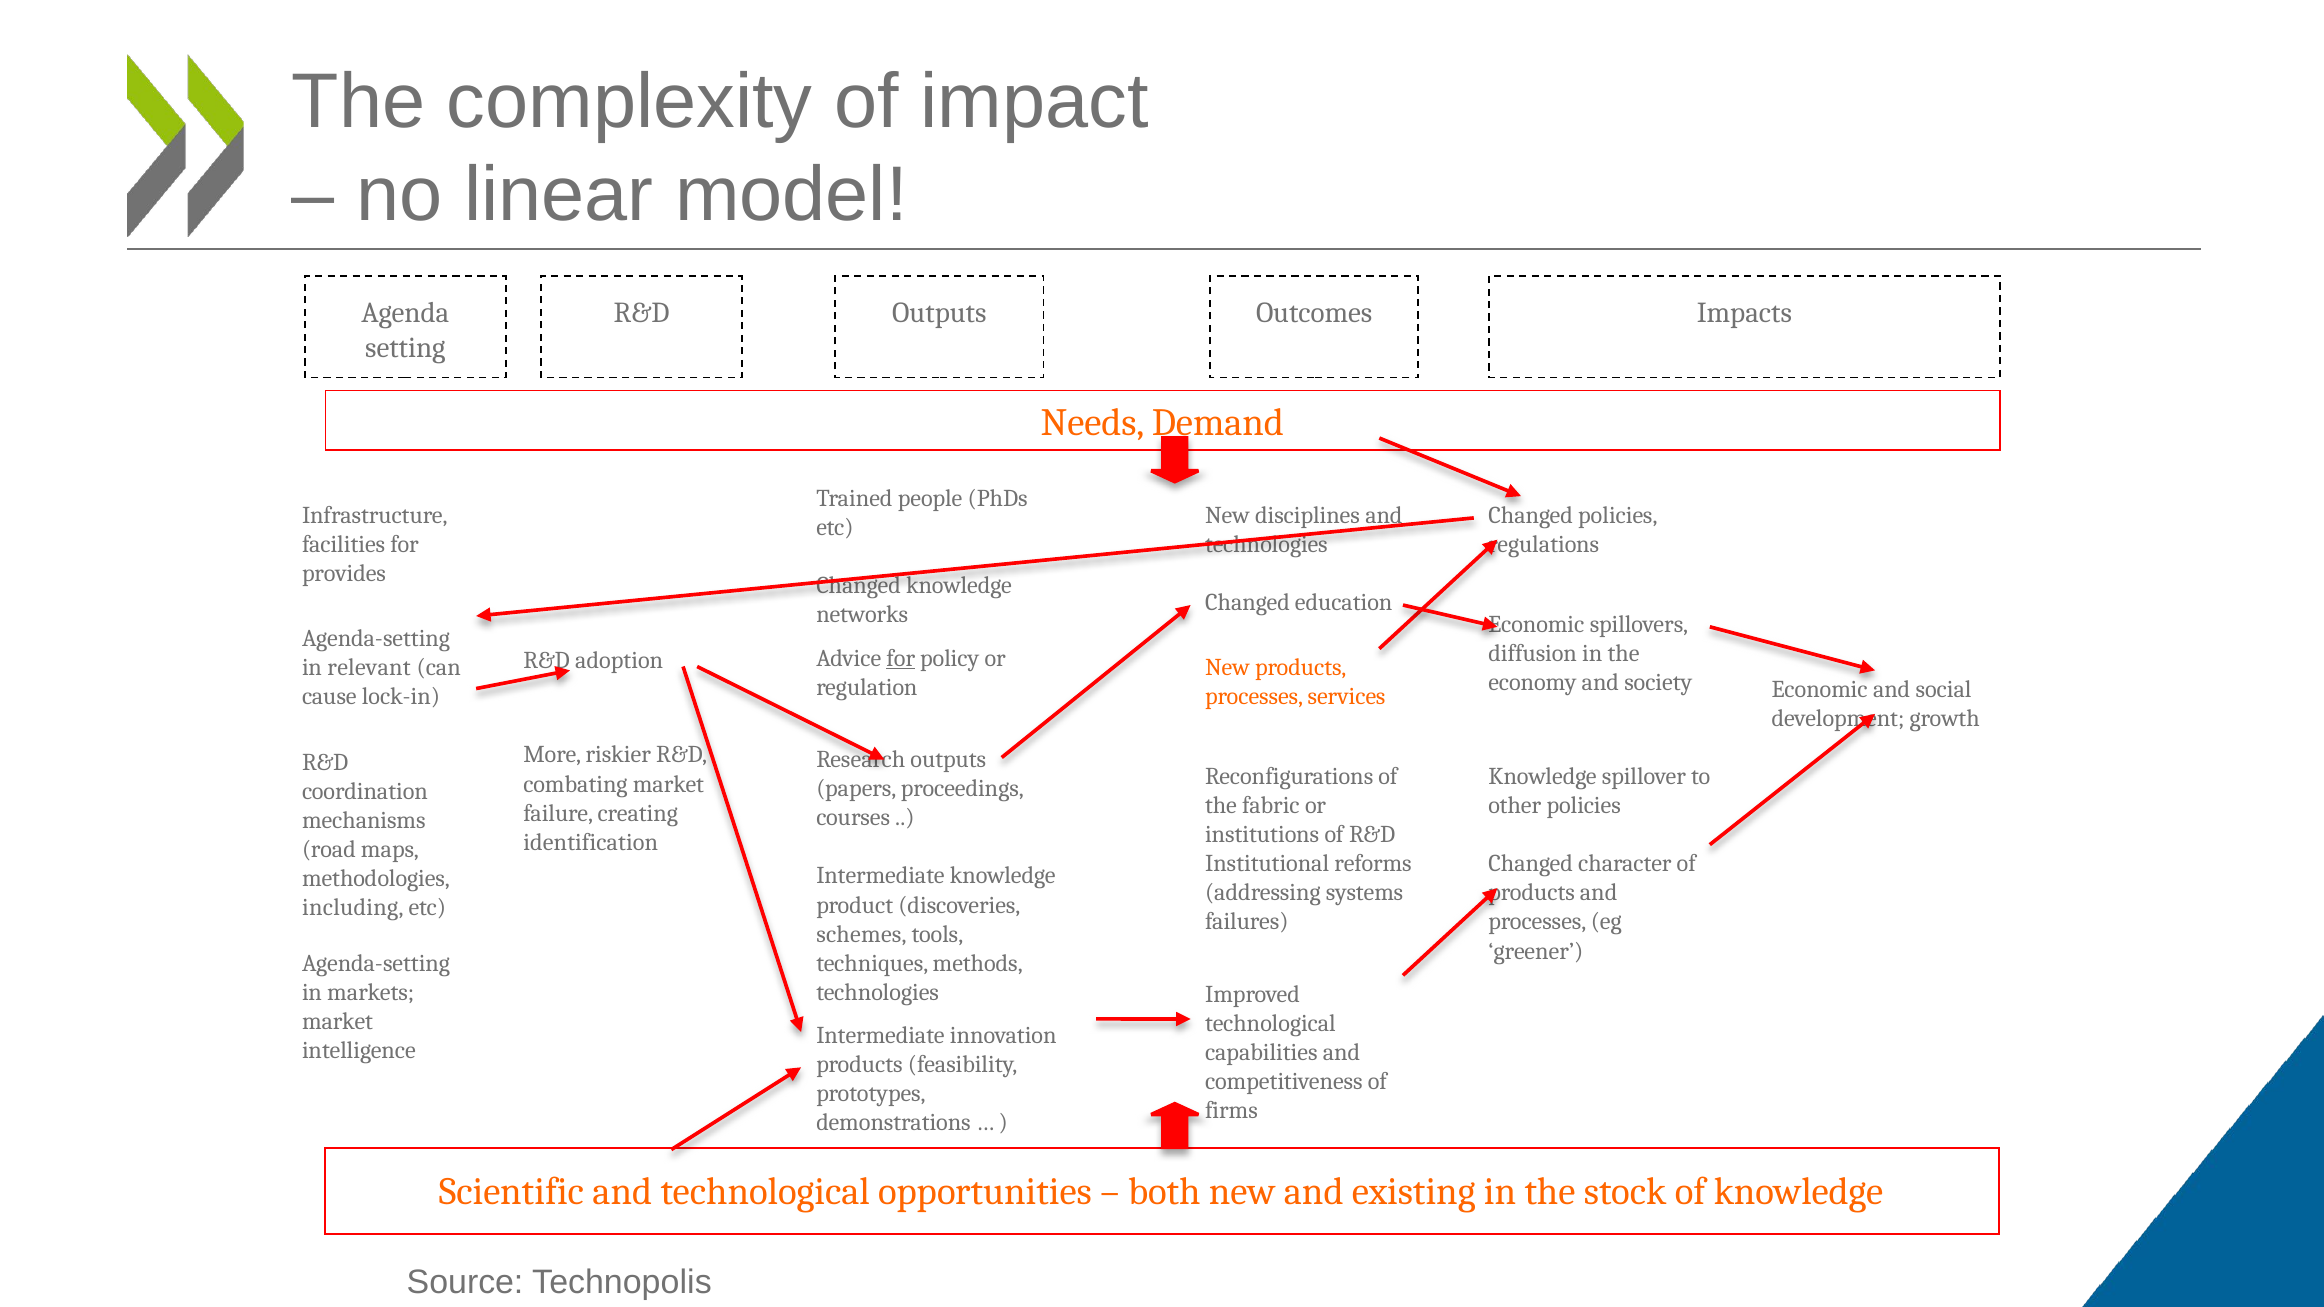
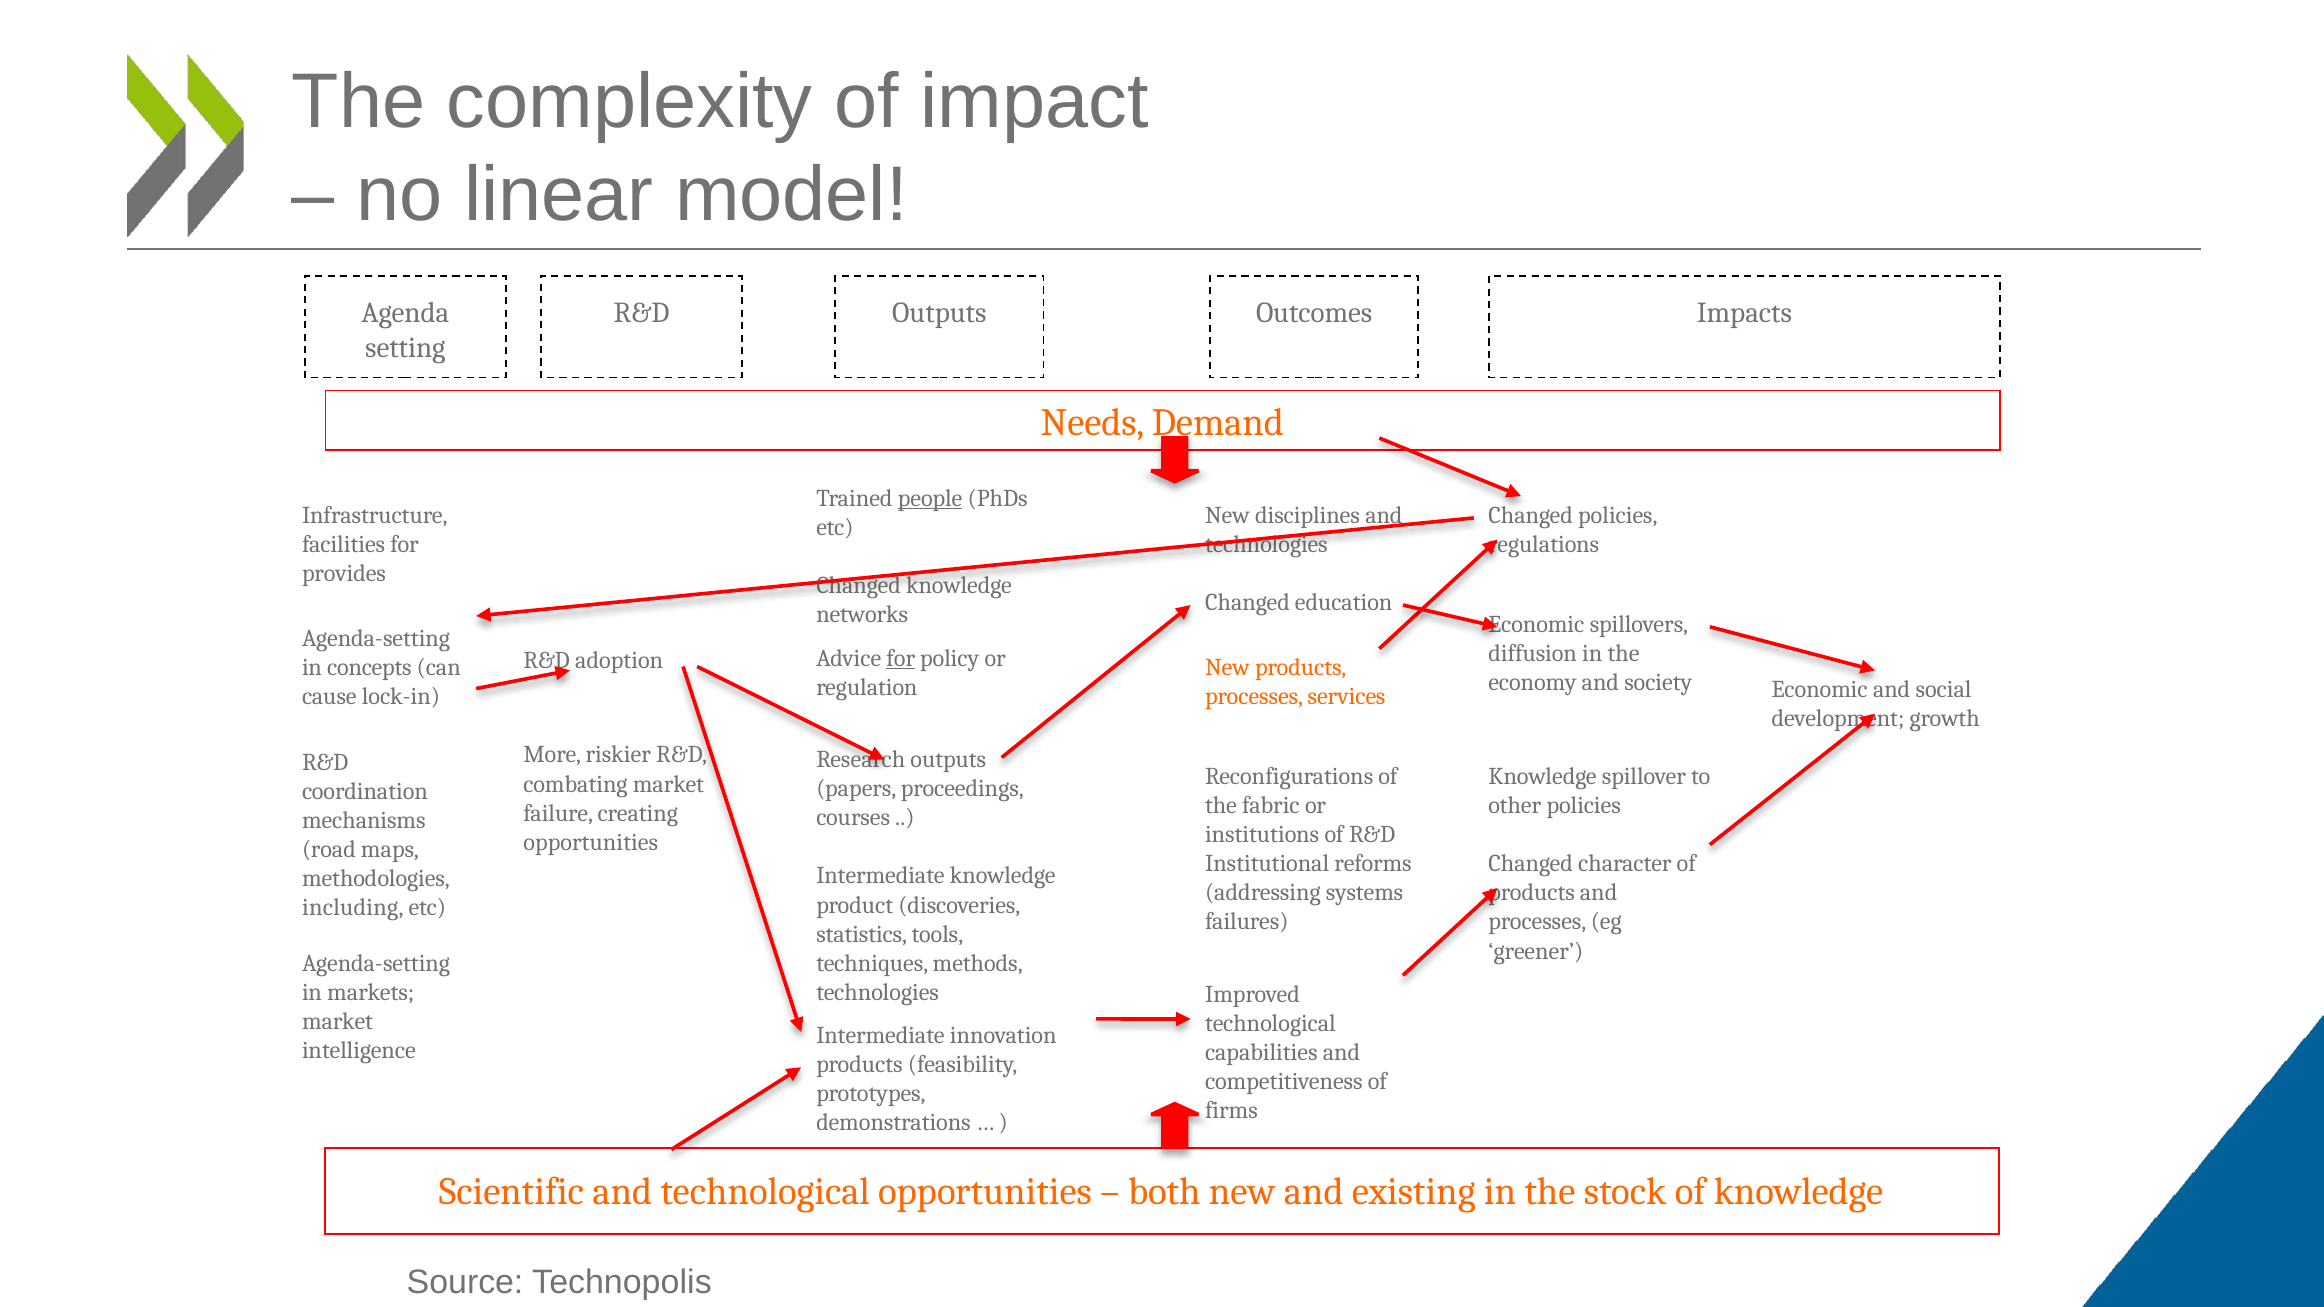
people underline: none -> present
relevant: relevant -> concepts
identification at (591, 842): identification -> opportunities
schemes: schemes -> statistics
